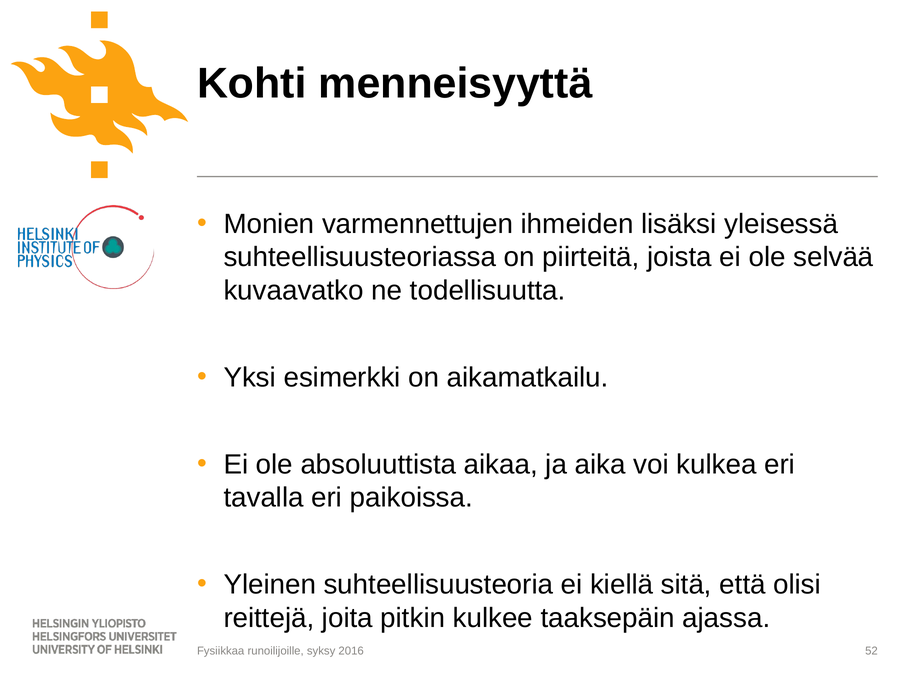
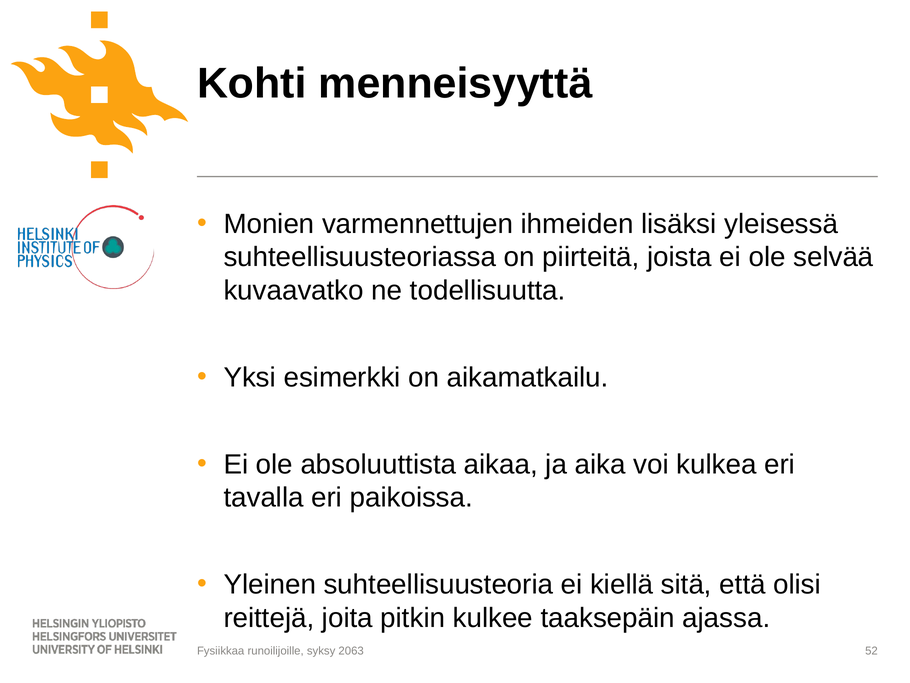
2016: 2016 -> 2063
